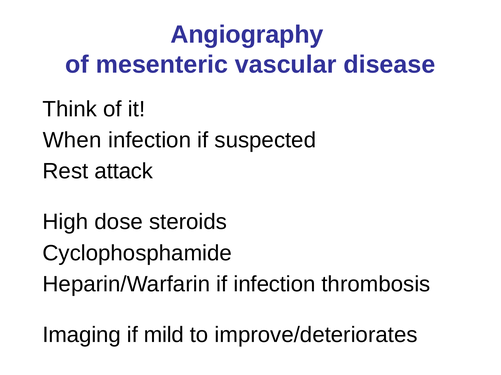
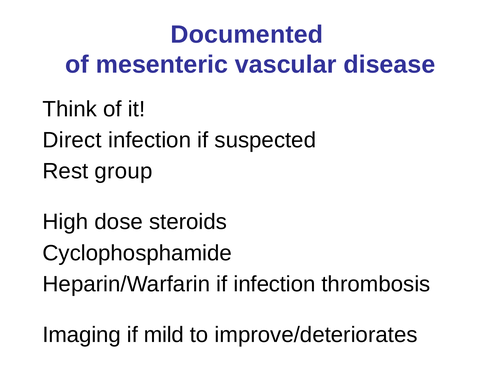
Angiography: Angiography -> Documented
When: When -> Direct
attack: attack -> group
